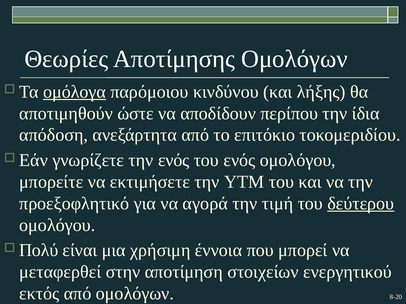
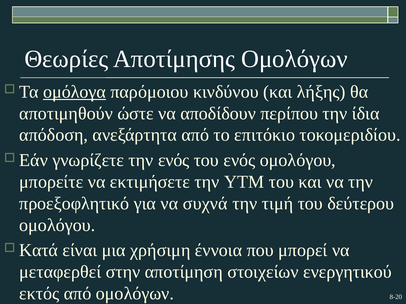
αγορά: αγορά -> συχνά
δεύτερου underline: present -> none
Πολύ: Πολύ -> Κατά
